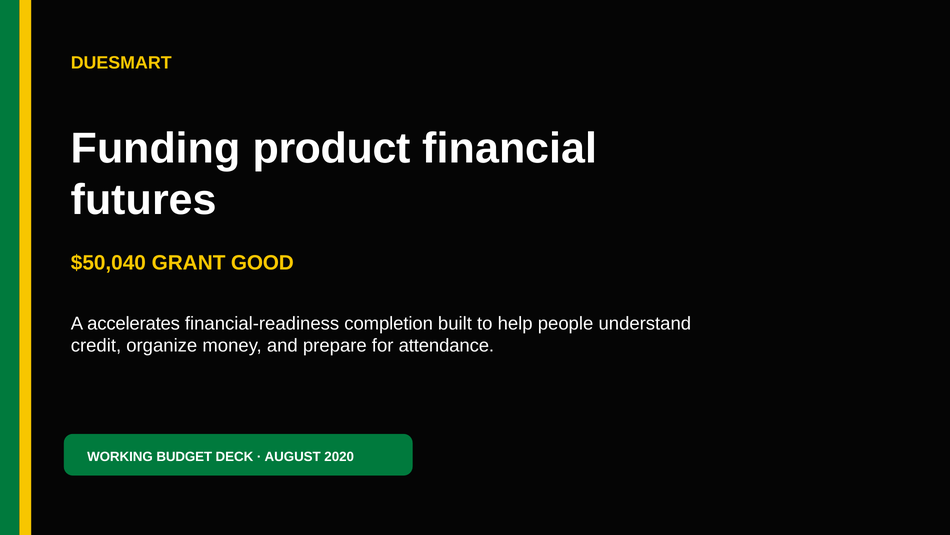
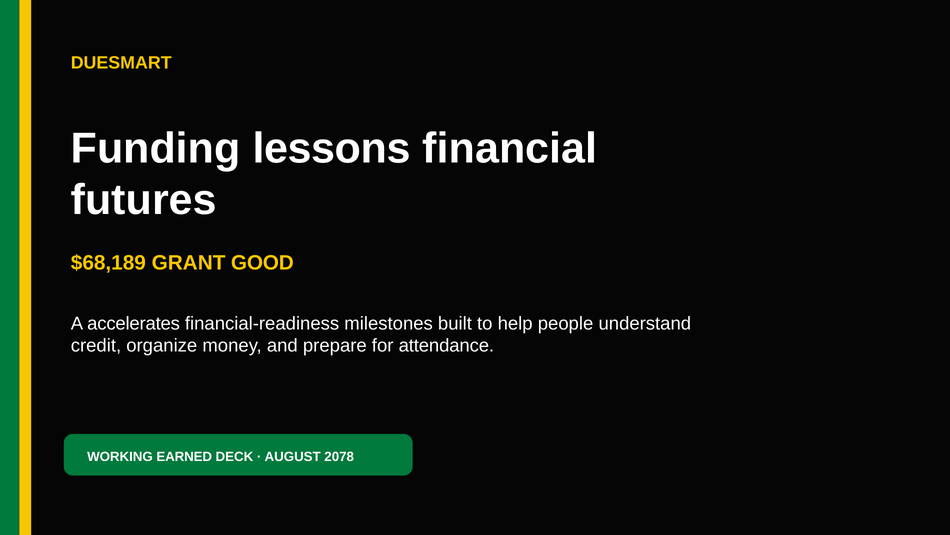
product: product -> lessons
$50,040: $50,040 -> $68,189
completion: completion -> milestones
BUDGET: BUDGET -> EARNED
2020: 2020 -> 2078
